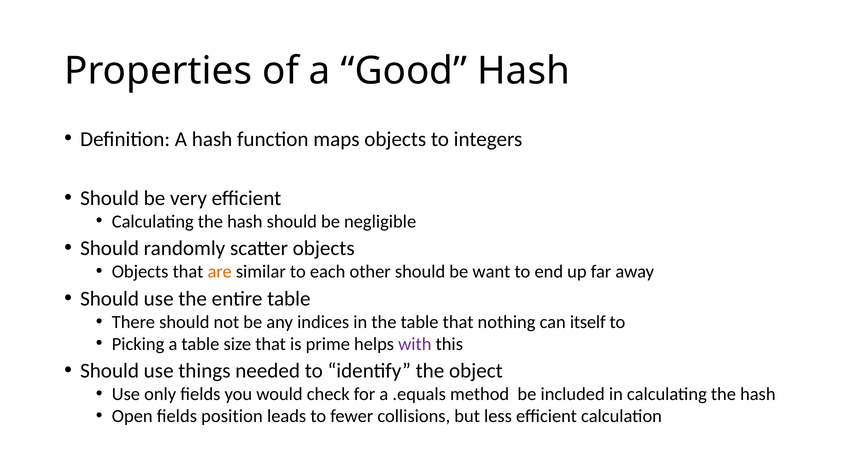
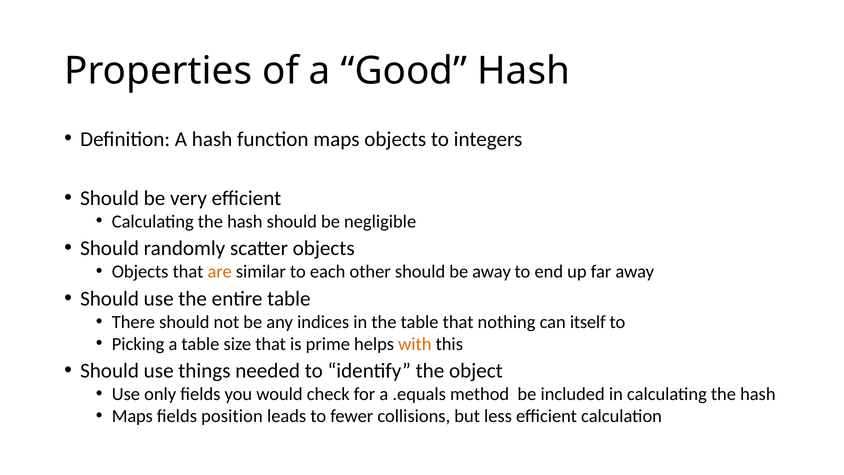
be want: want -> away
with colour: purple -> orange
Open at (132, 416): Open -> Maps
